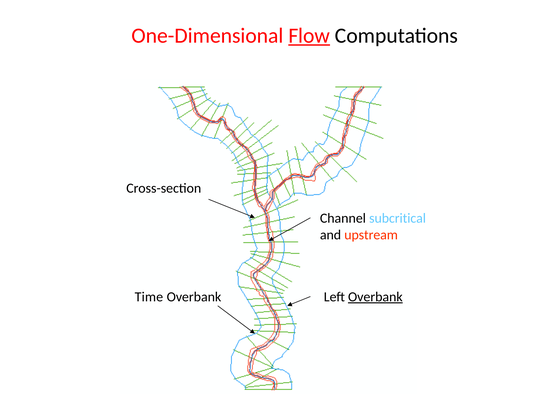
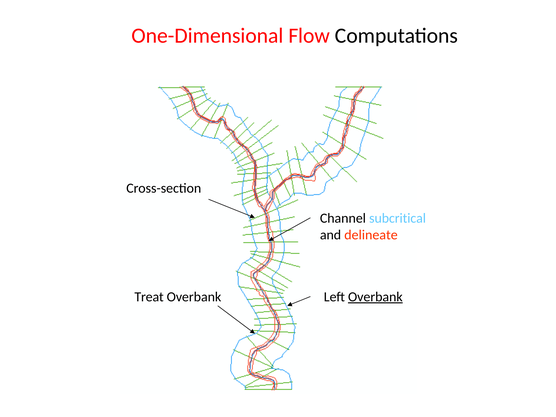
Flow underline: present -> none
upstream: upstream -> delineate
Time: Time -> Treat
